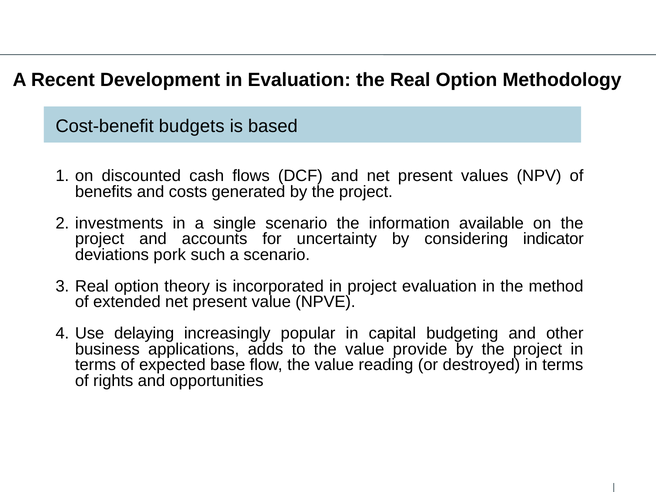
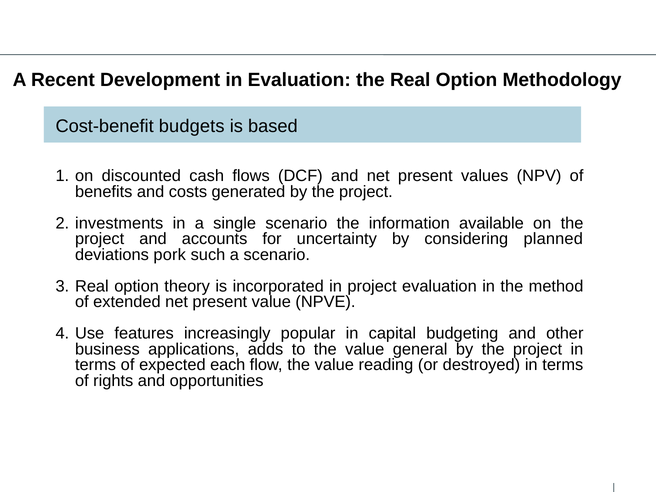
indicator: indicator -> planned
delaying: delaying -> features
provide: provide -> general
base: base -> each
